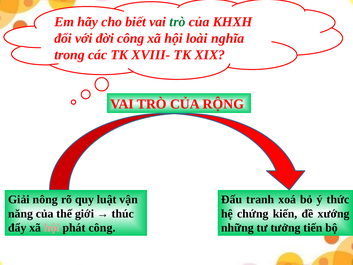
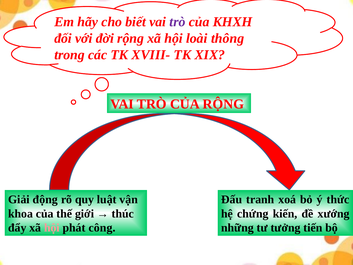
trò at (177, 22) colour: green -> purple
đời công: công -> rộng
nghĩa: nghĩa -> thông
nông: nông -> động
năng: năng -> khoa
